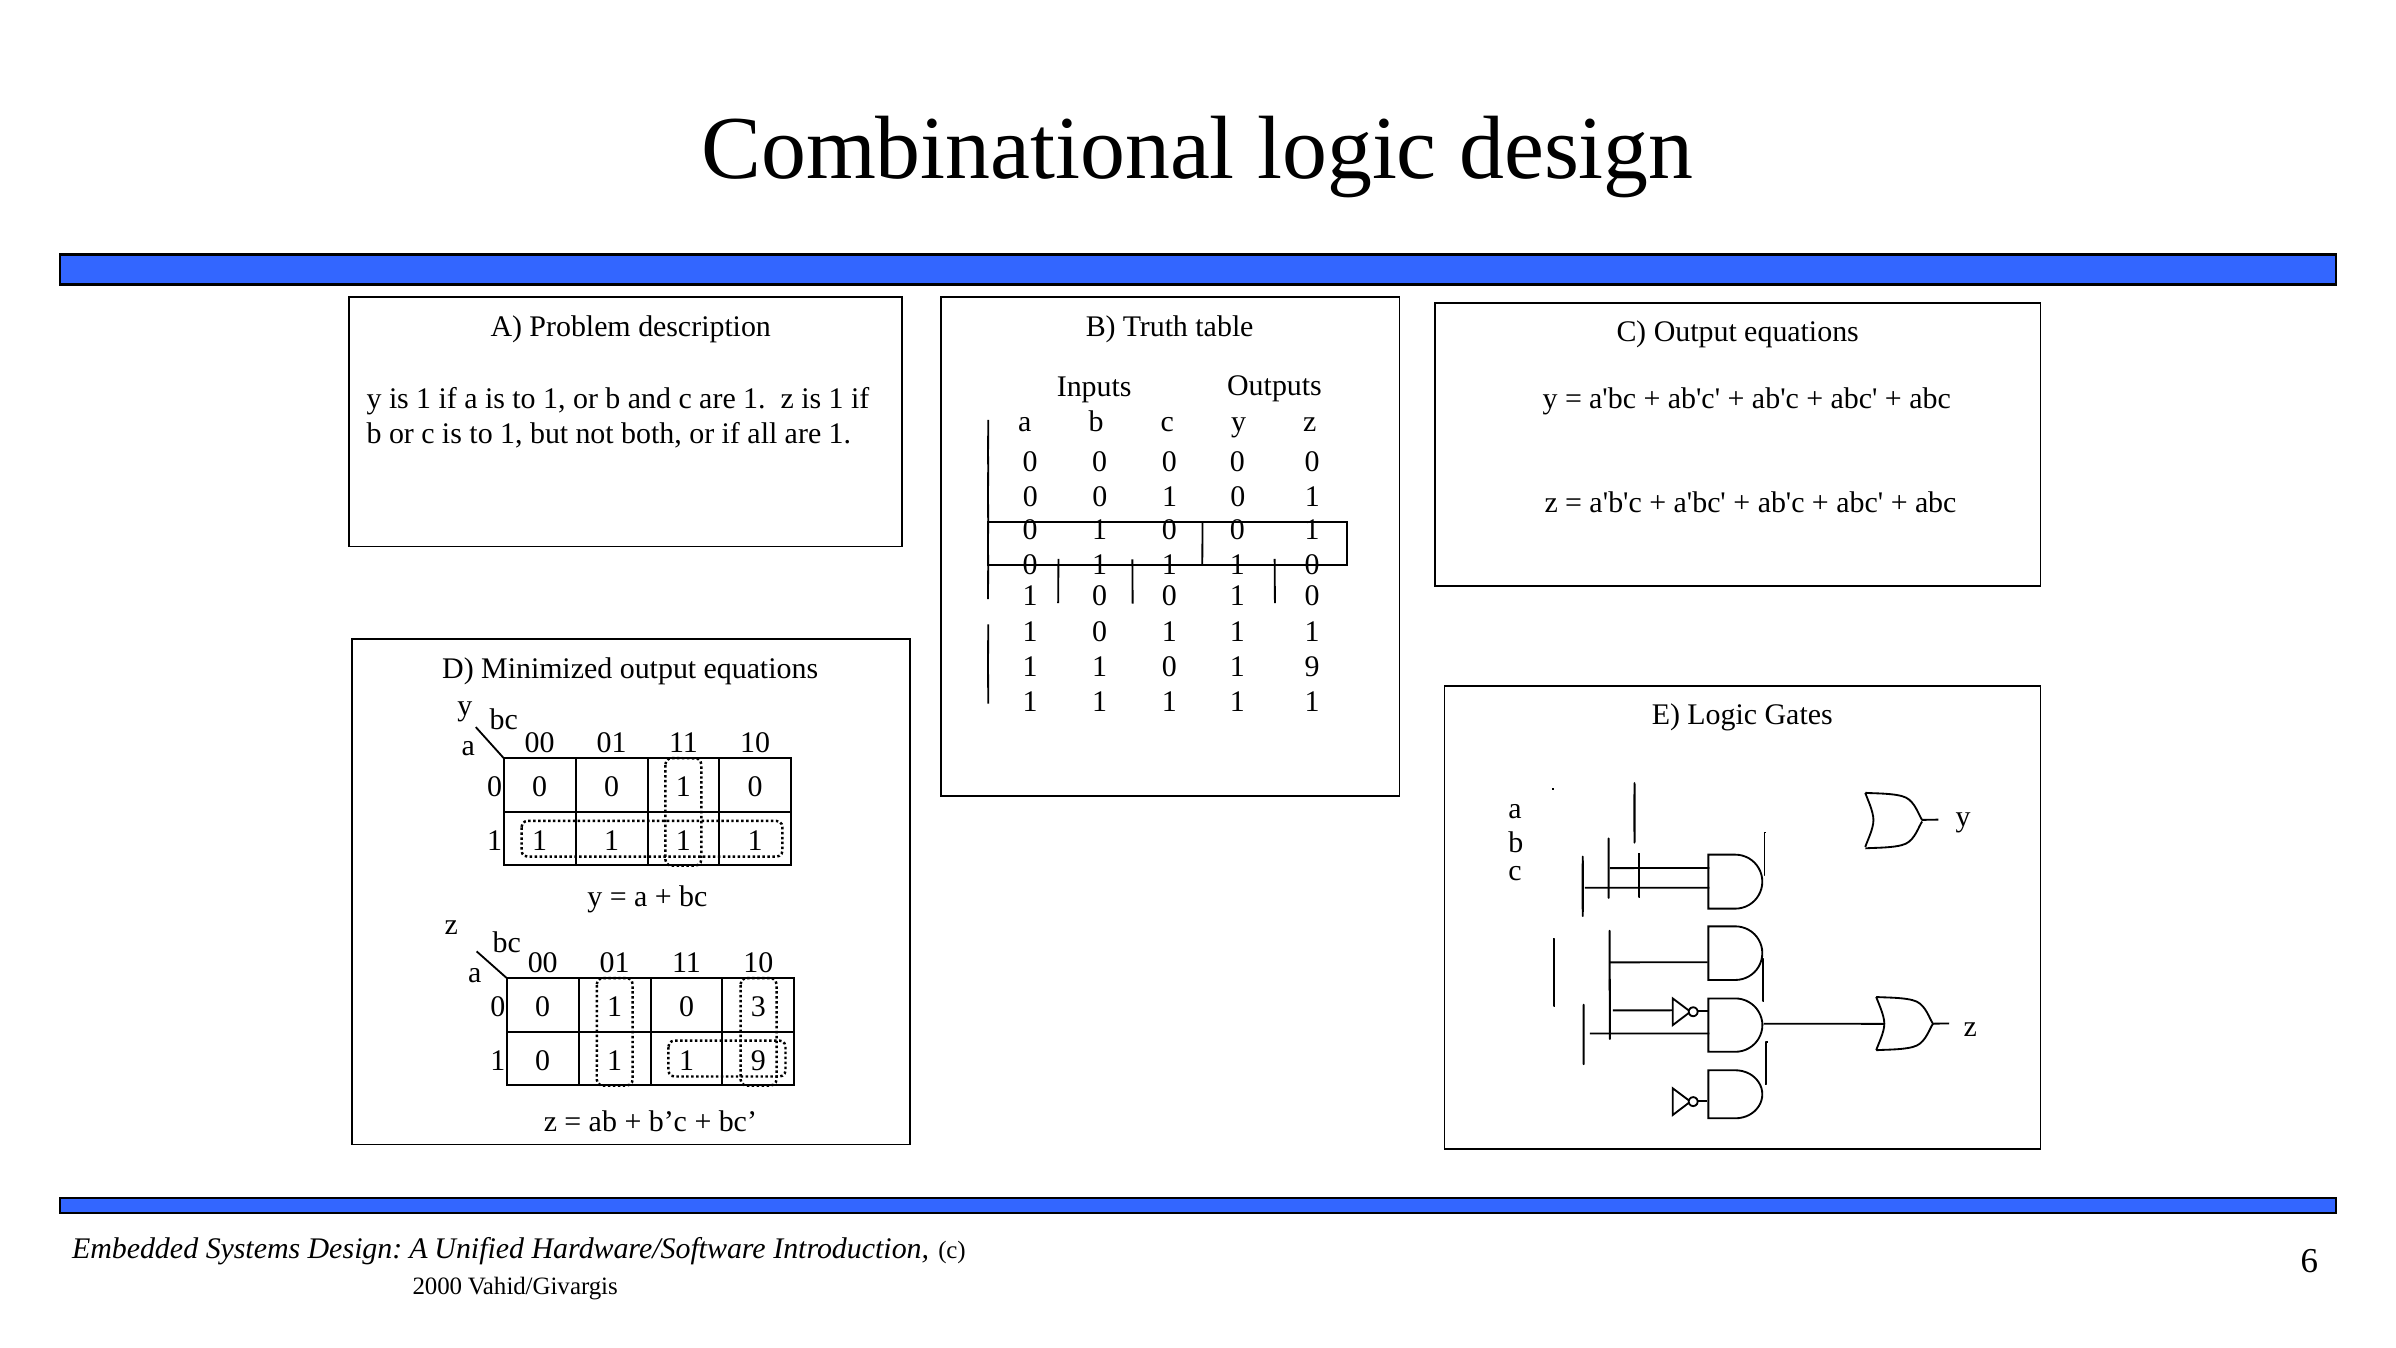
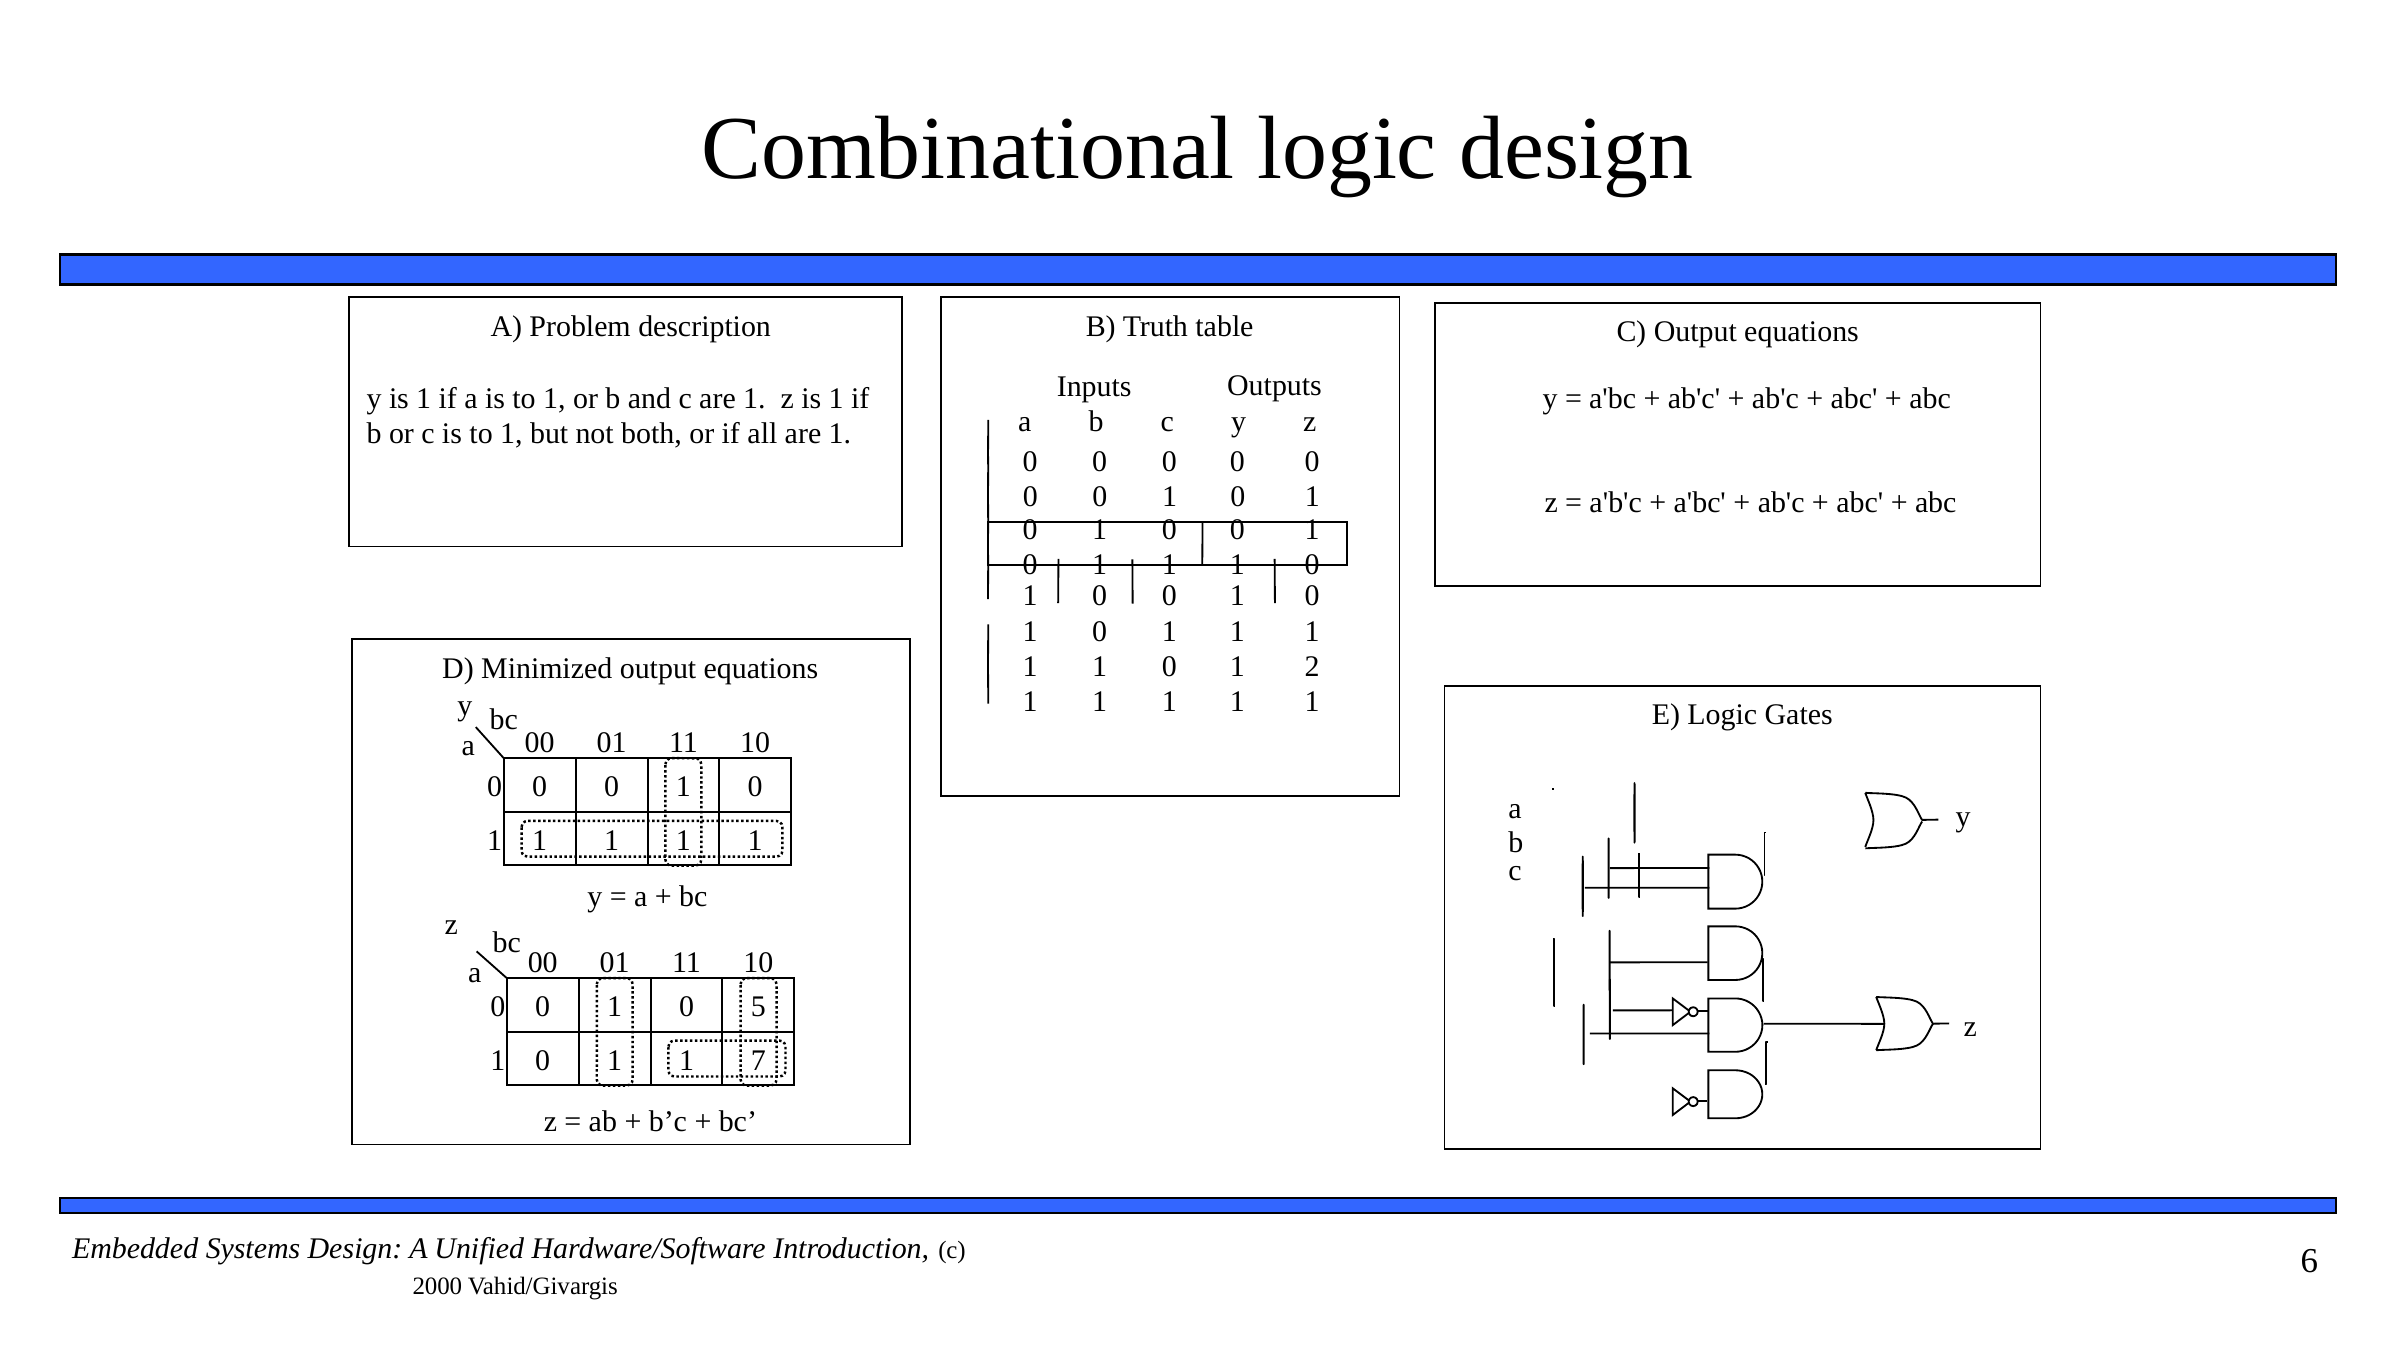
0 1 9: 9 -> 2
3: 3 -> 5
1 1 9: 9 -> 7
